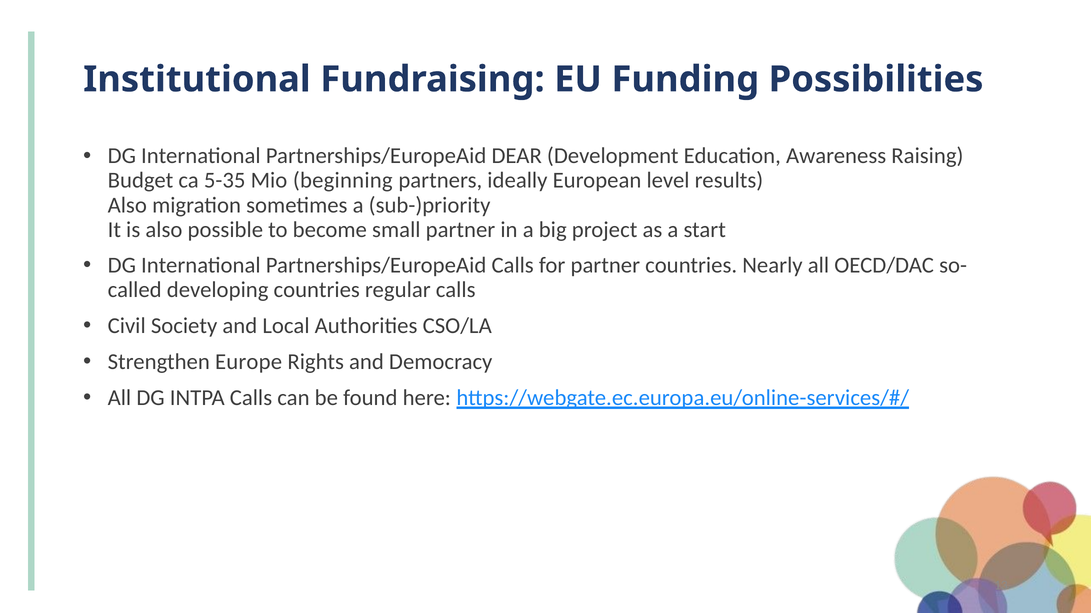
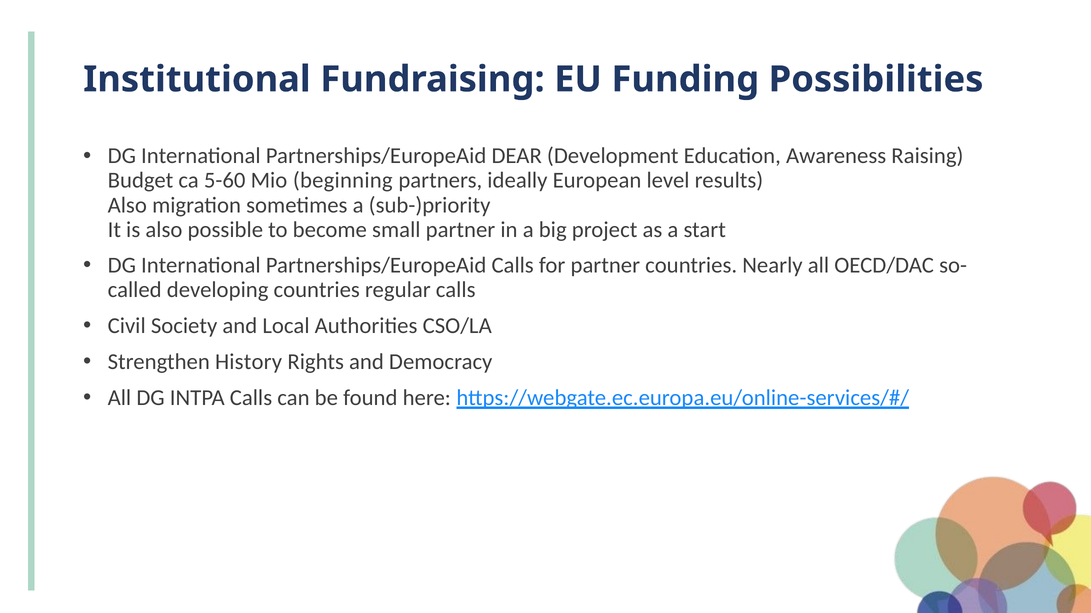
5-35: 5-35 -> 5-60
Europe: Europe -> History
